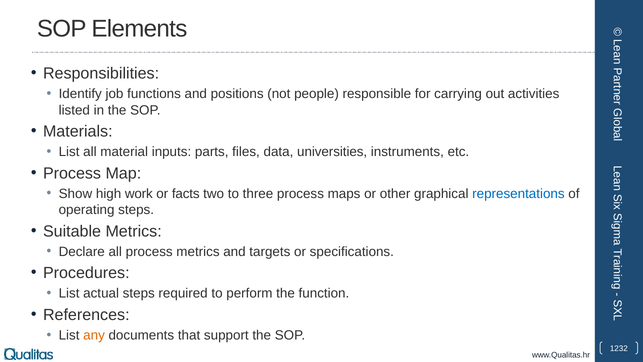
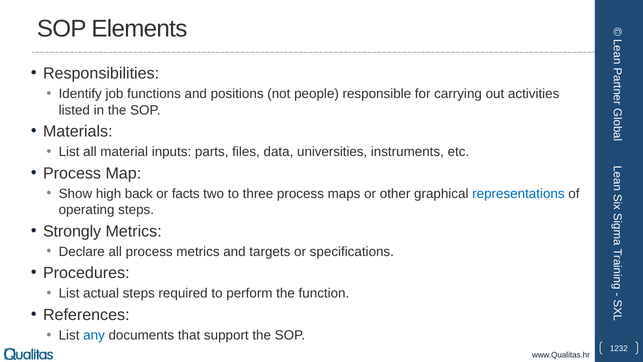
work: work -> back
Suitable: Suitable -> Strongly
any colour: orange -> blue
